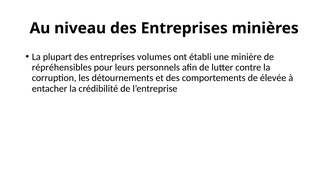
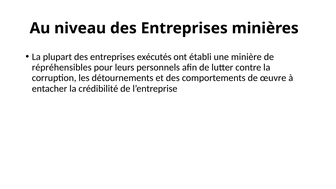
volumes: volumes -> exécutés
élevée: élevée -> œuvre
